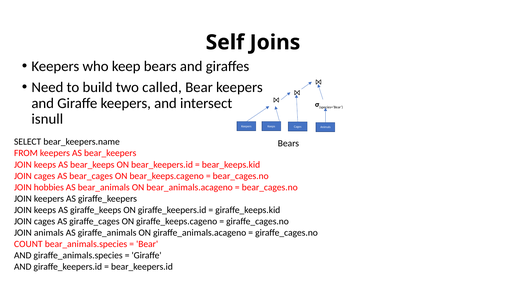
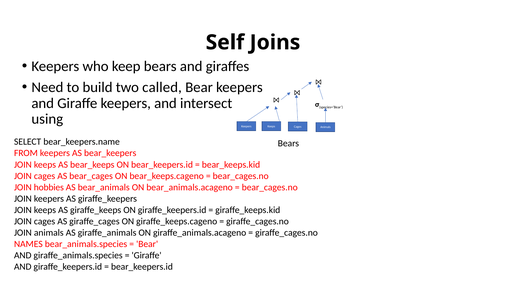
isnull: isnull -> using
COUNT: COUNT -> NAMES
